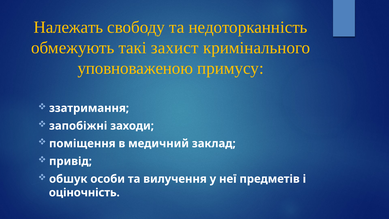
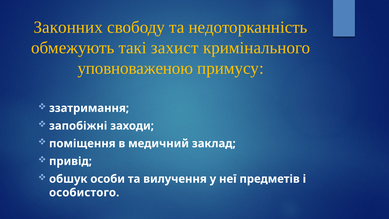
Належать: Належать -> Законних
оціночність: оціночність -> особистого
